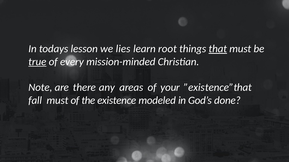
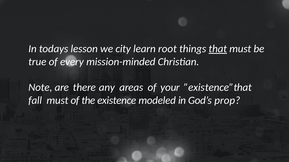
lies: lies -> city
true underline: present -> none
done: done -> prop
